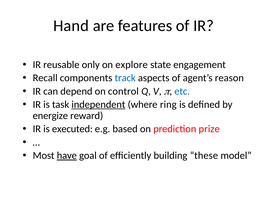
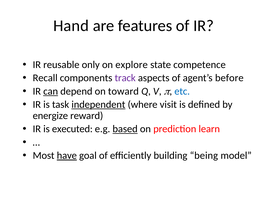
engagement: engagement -> competence
track colour: blue -> purple
reason: reason -> before
can underline: none -> present
control: control -> toward
ring: ring -> visit
based underline: none -> present
prize: prize -> learn
these: these -> being
